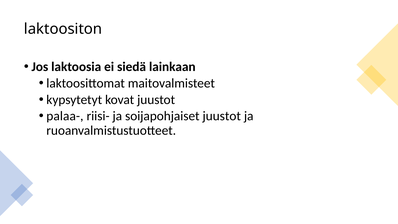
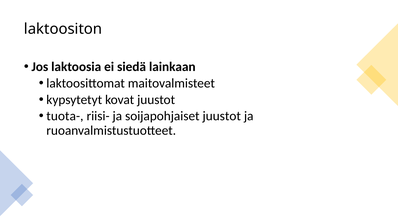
palaa-: palaa- -> tuota-
